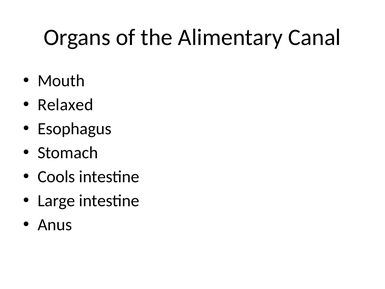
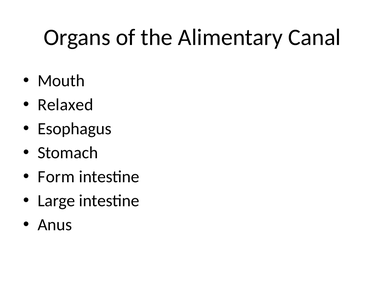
Cools: Cools -> Form
